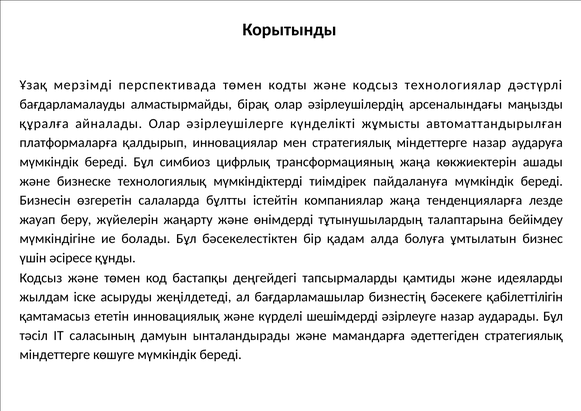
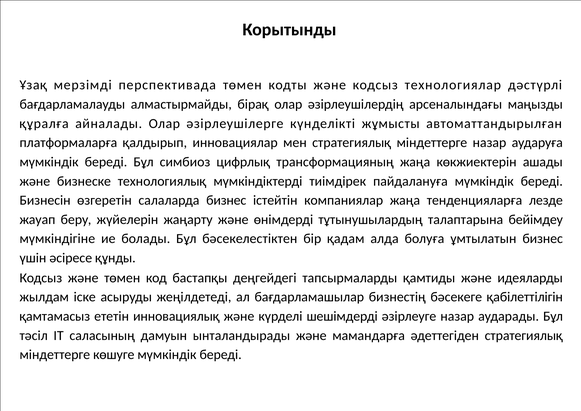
салаларда бұлтты: бұлтты -> бизнес
